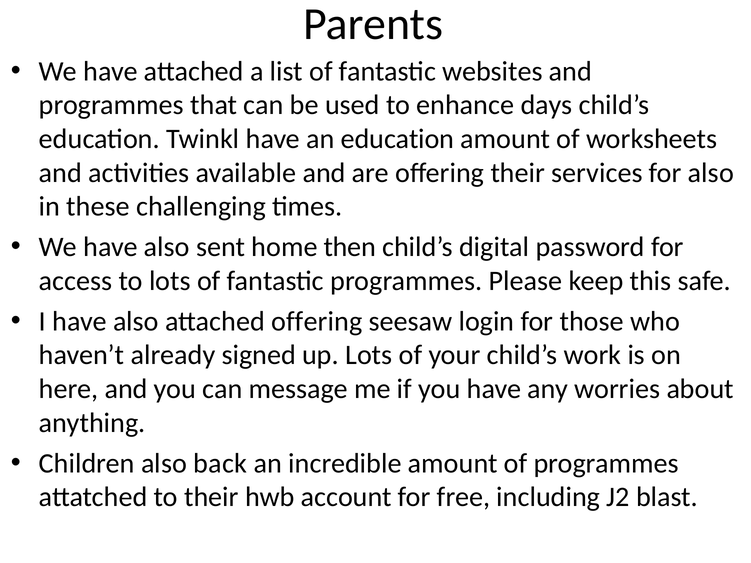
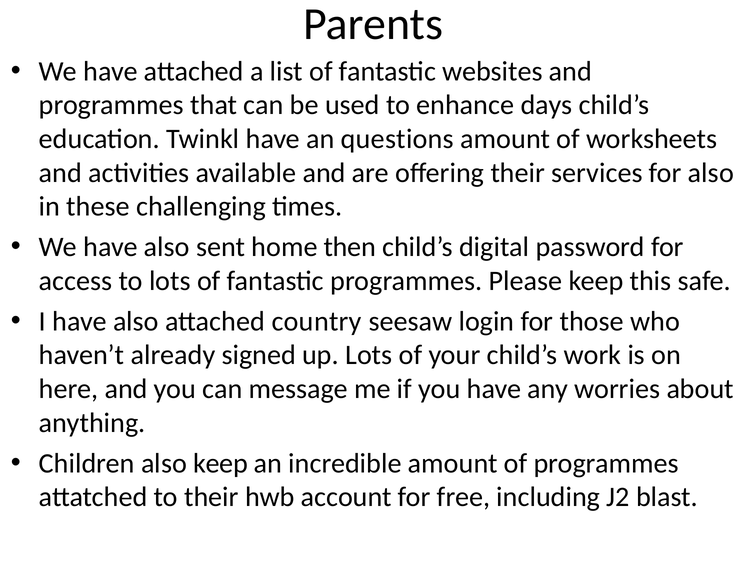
an education: education -> questions
attached offering: offering -> country
also back: back -> keep
